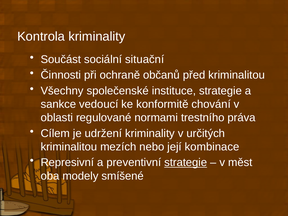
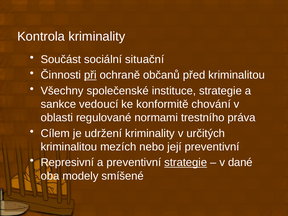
při underline: none -> present
její kombinace: kombinace -> preventivní
měst: měst -> dané
